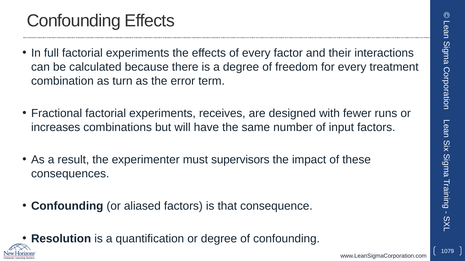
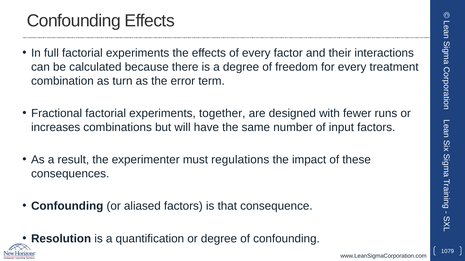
receives: receives -> together
supervisors: supervisors -> regulations
